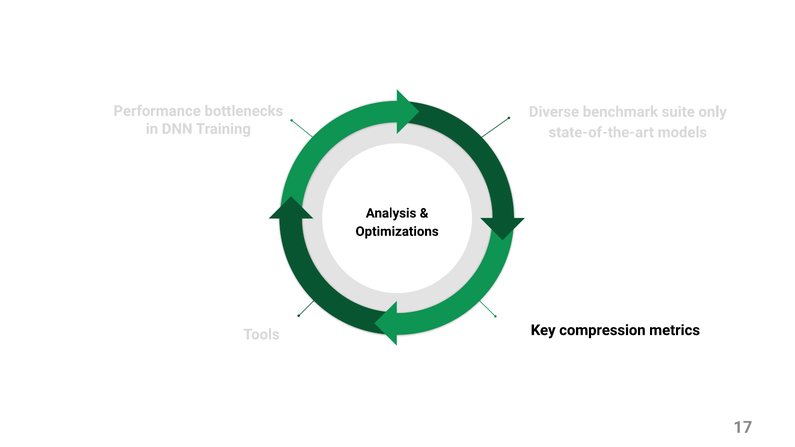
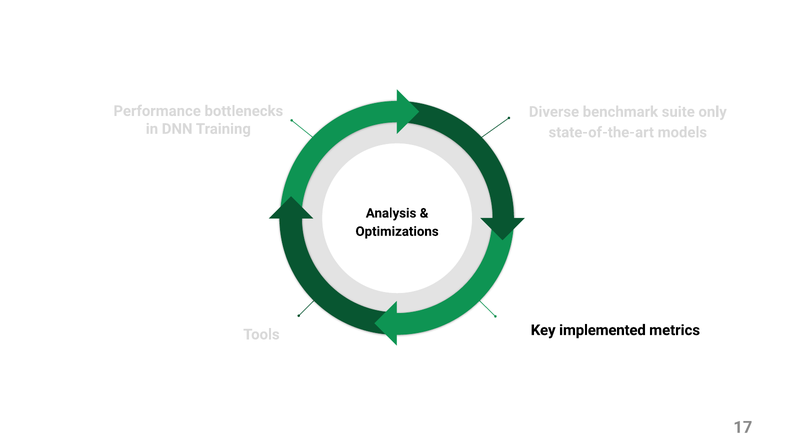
compression: compression -> implemented
